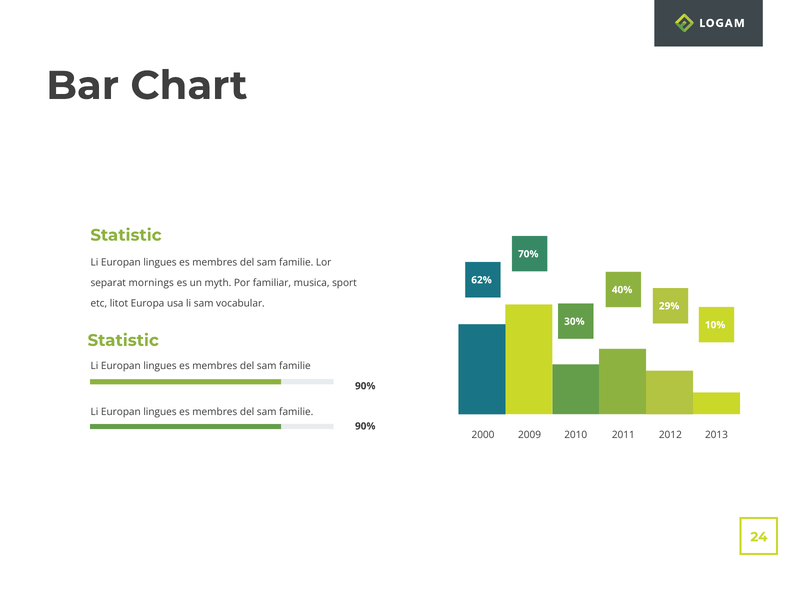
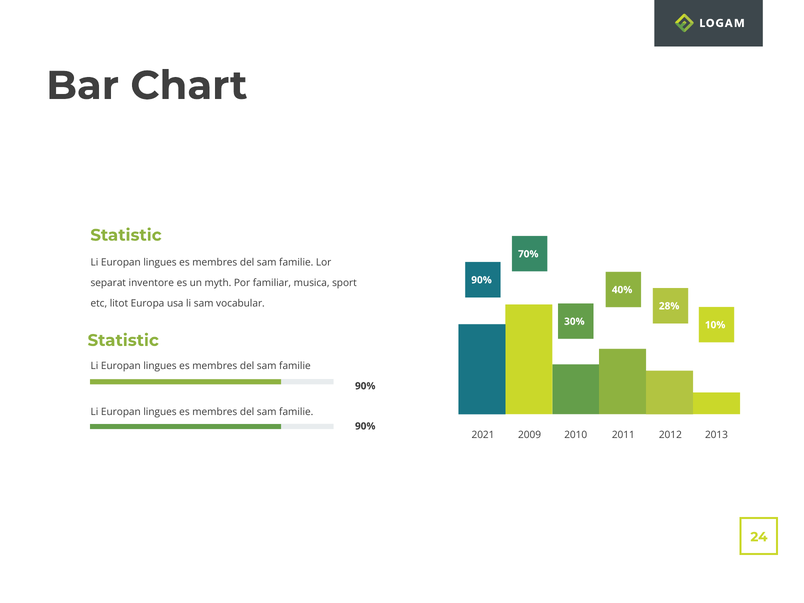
62% at (482, 280): 62% -> 90%
mornings: mornings -> inventore
29%: 29% -> 28%
2000: 2000 -> 2021
